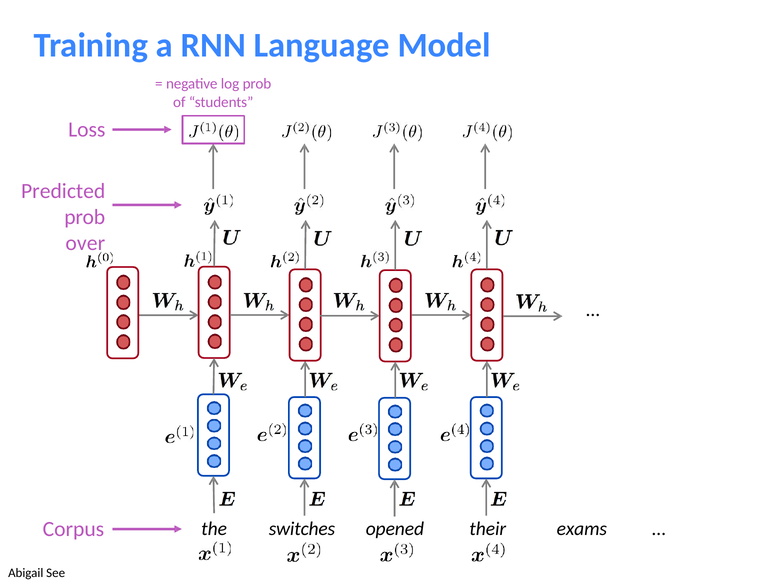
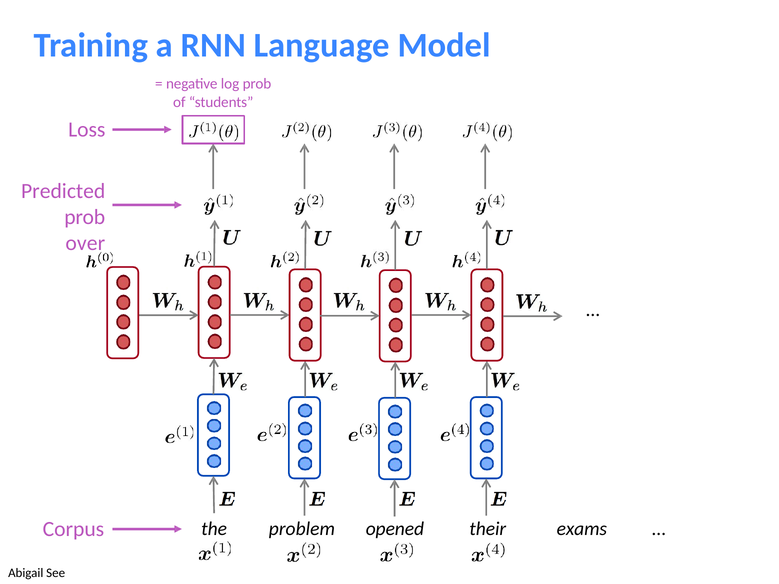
switches: switches -> problem
